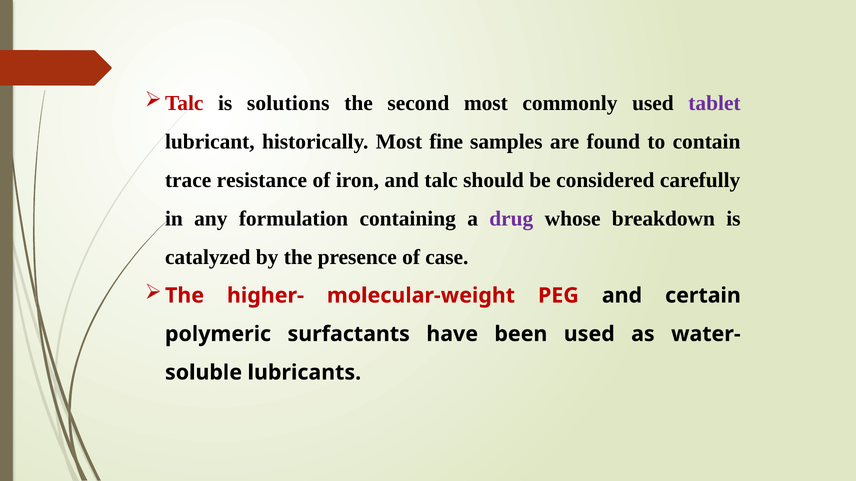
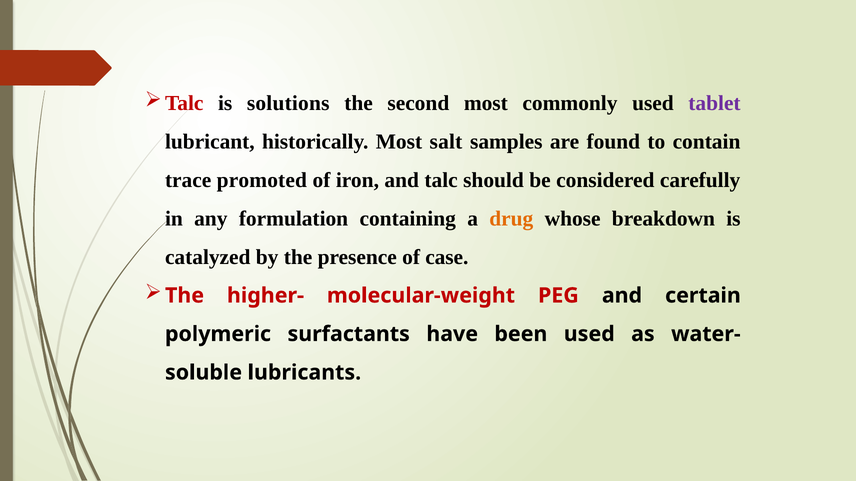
fine: fine -> salt
resistance: resistance -> promoted
drug colour: purple -> orange
